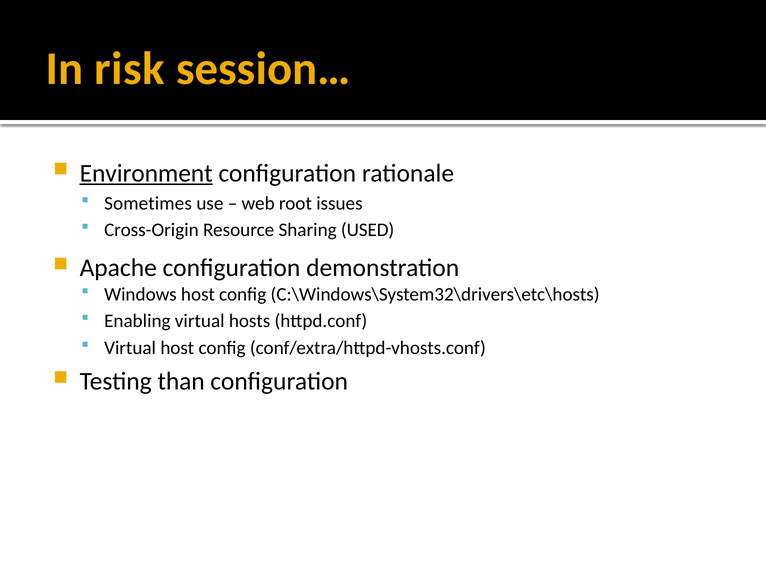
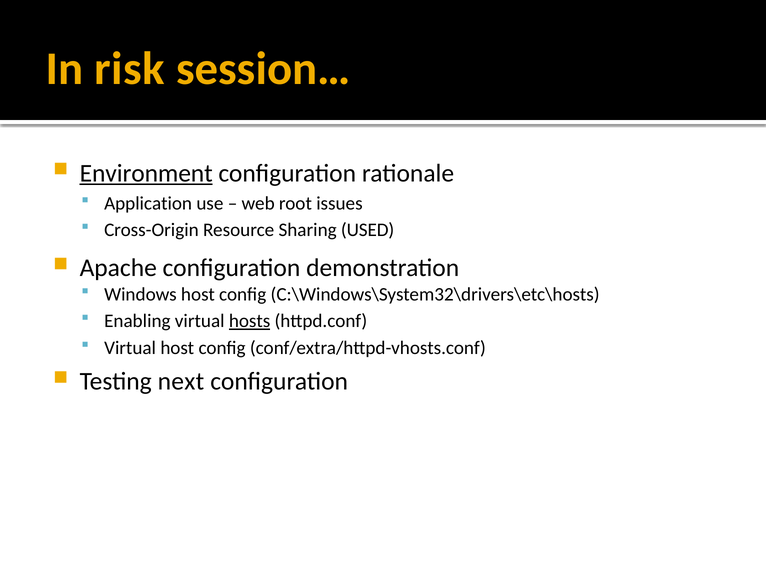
Sometimes: Sometimes -> Application
hosts underline: none -> present
than: than -> next
